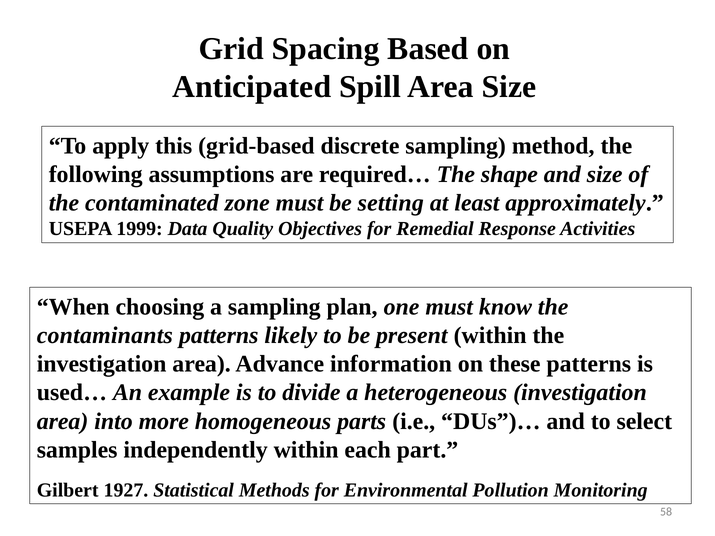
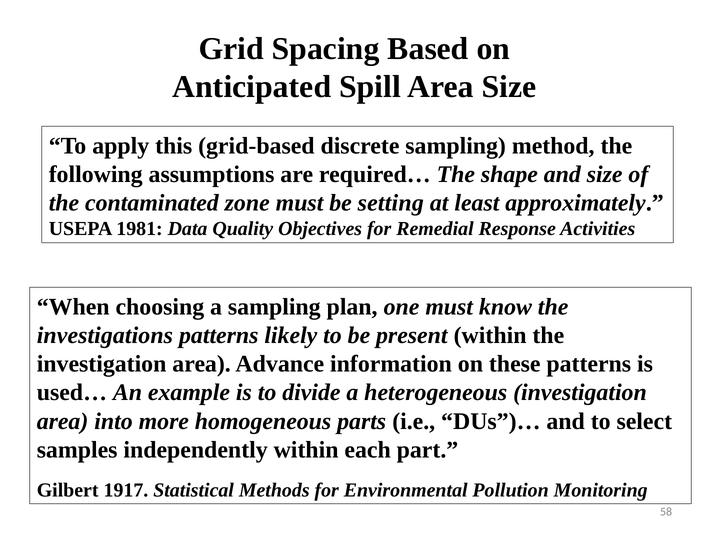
1999: 1999 -> 1981
contaminants: contaminants -> investigations
1927: 1927 -> 1917
